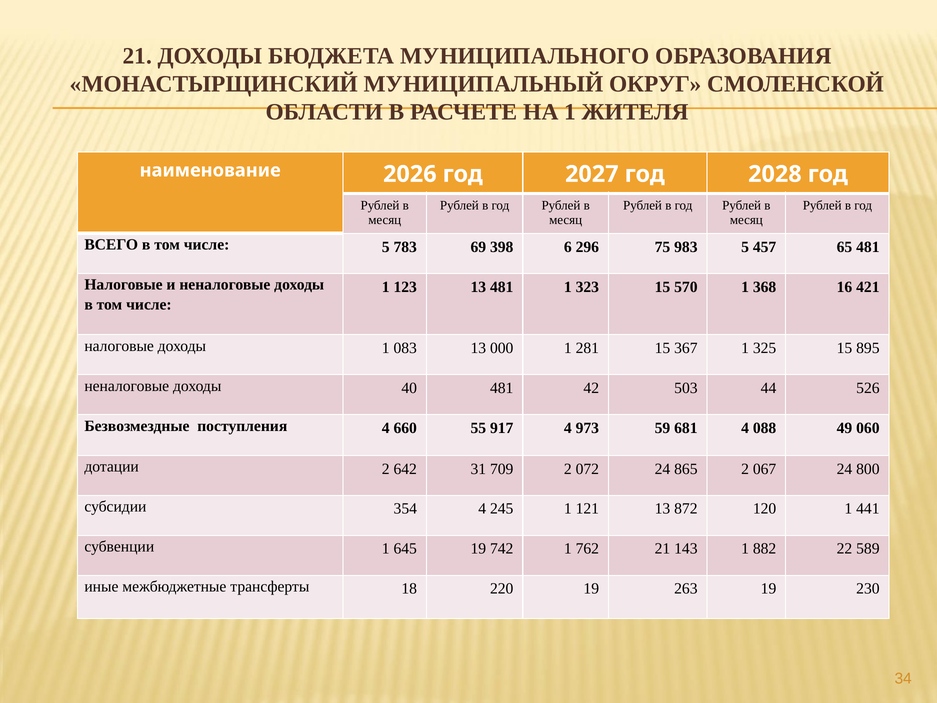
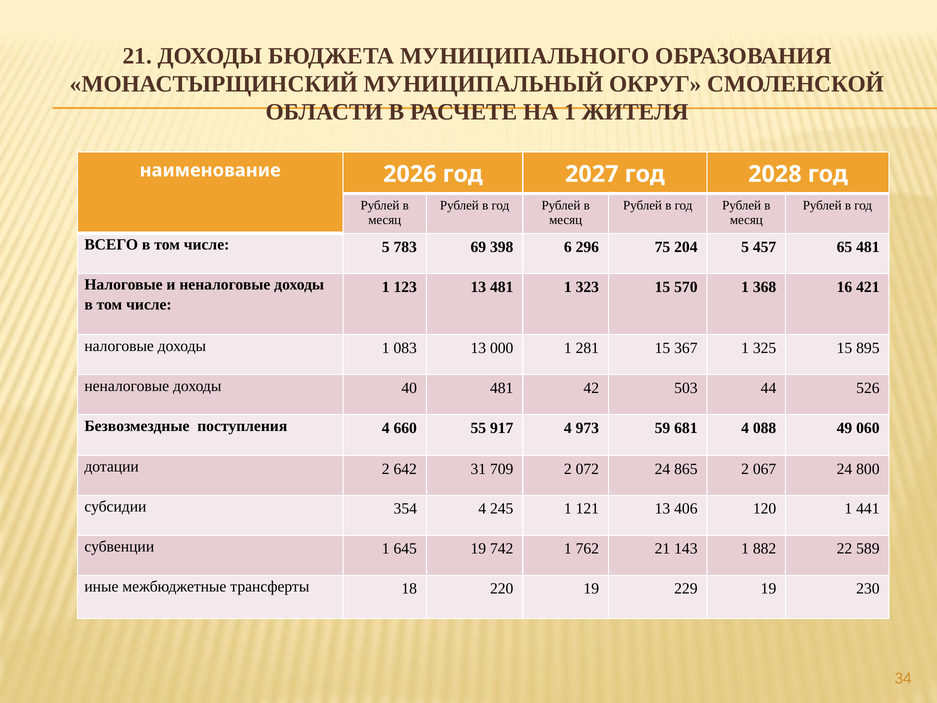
983: 983 -> 204
872: 872 -> 406
263: 263 -> 229
